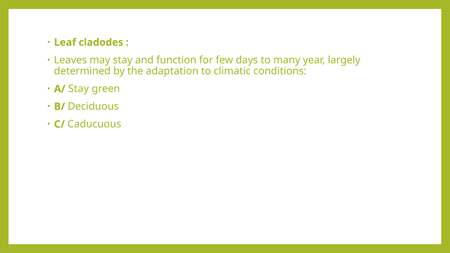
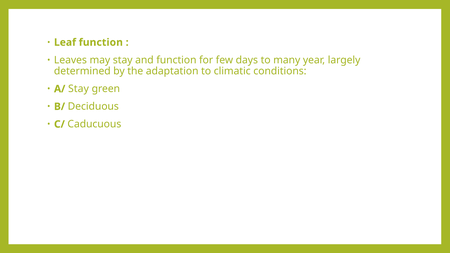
Leaf cladodes: cladodes -> function
